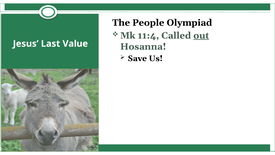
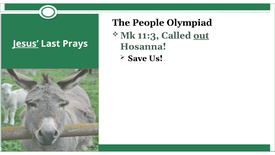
11:4: 11:4 -> 11:3
Jesus underline: none -> present
Value: Value -> Prays
